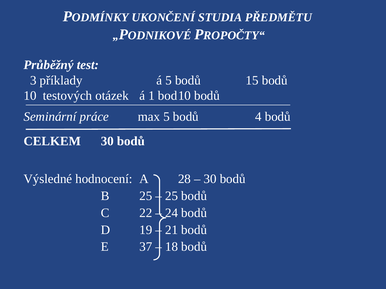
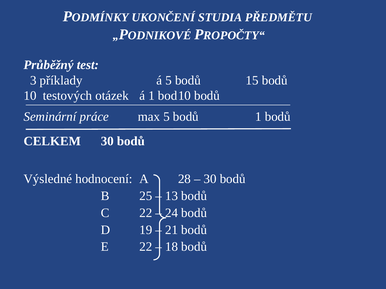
bodů 4: 4 -> 1
25 at (172, 196): 25 -> 13
E 37: 37 -> 22
